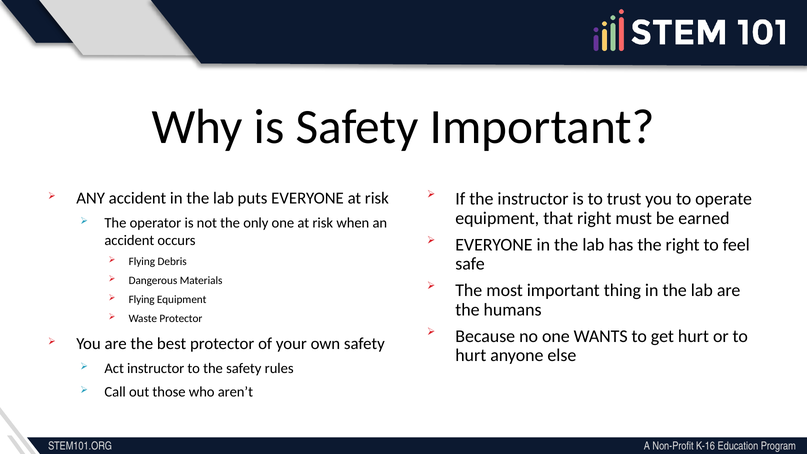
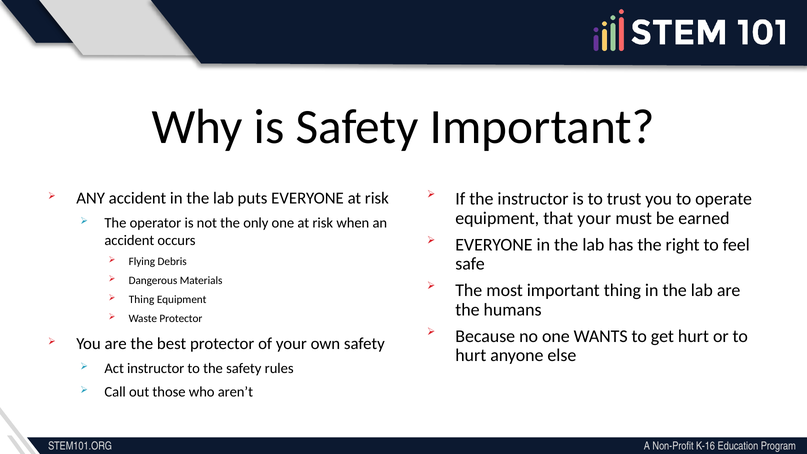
that right: right -> your
Flying at (142, 299): Flying -> Thing
